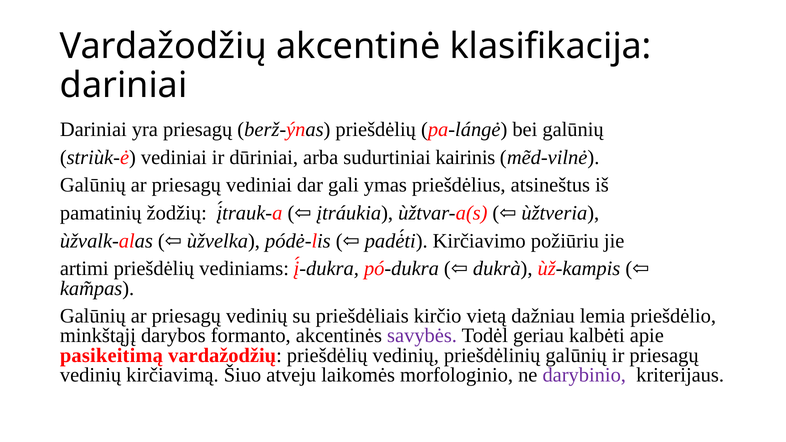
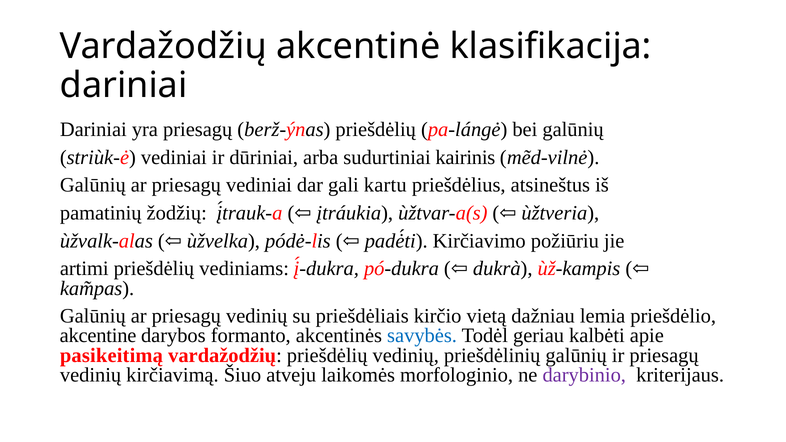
ymas: ymas -> kartu
minkštąjį: minkštąjį -> akcentine
savybės colour: purple -> blue
